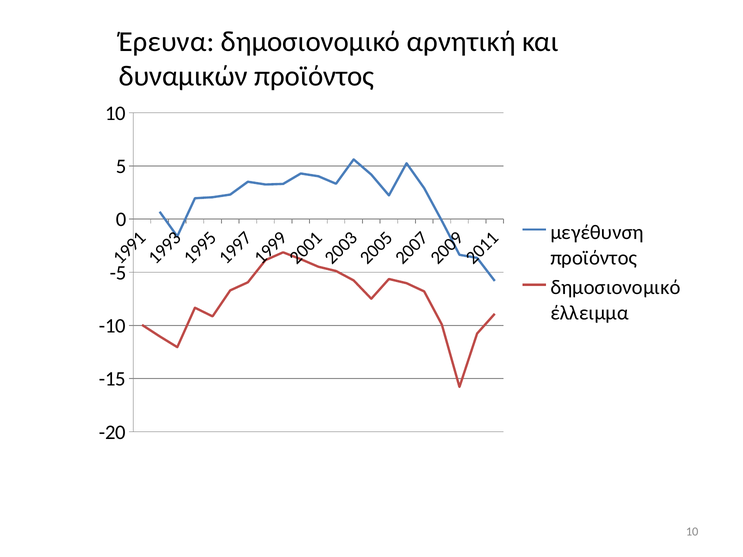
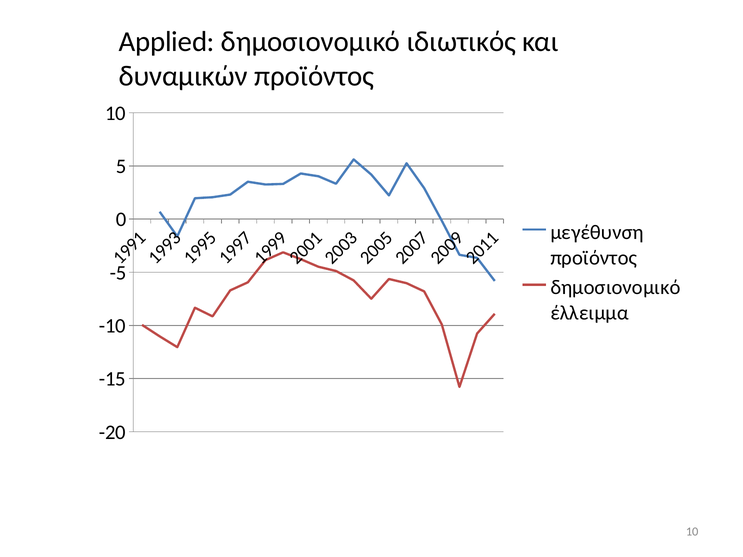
Έρευνα: Έρευνα -> Applied
αρνητική: αρνητική -> ιδιωτικός
